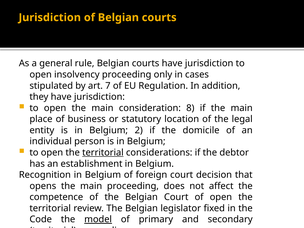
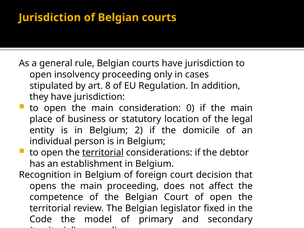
7: 7 -> 8
8: 8 -> 0
model underline: present -> none
